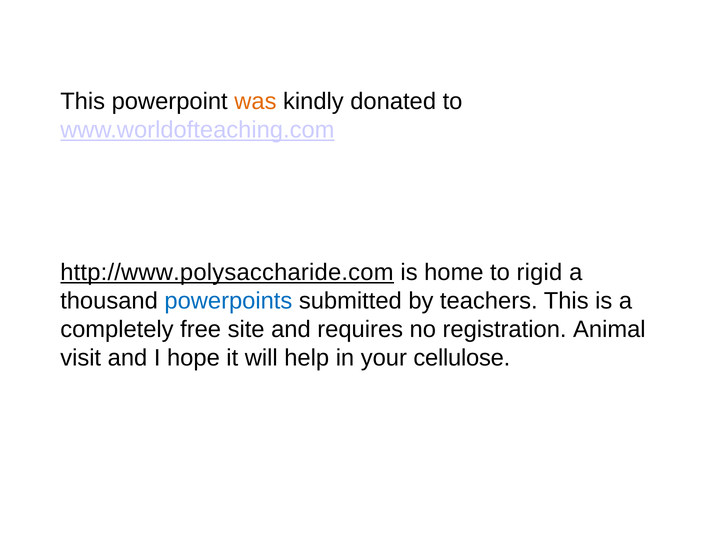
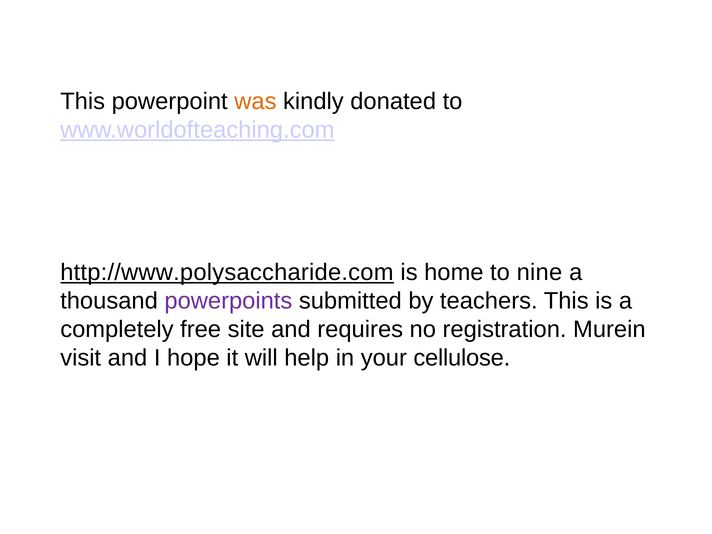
rigid: rigid -> nine
powerpoints colour: blue -> purple
Animal: Animal -> Murein
